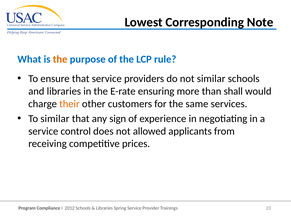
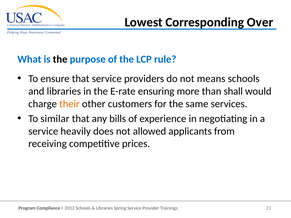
Note: Note -> Over
the at (60, 59) colour: orange -> black
not similar: similar -> means
sign: sign -> bills
control: control -> heavily
